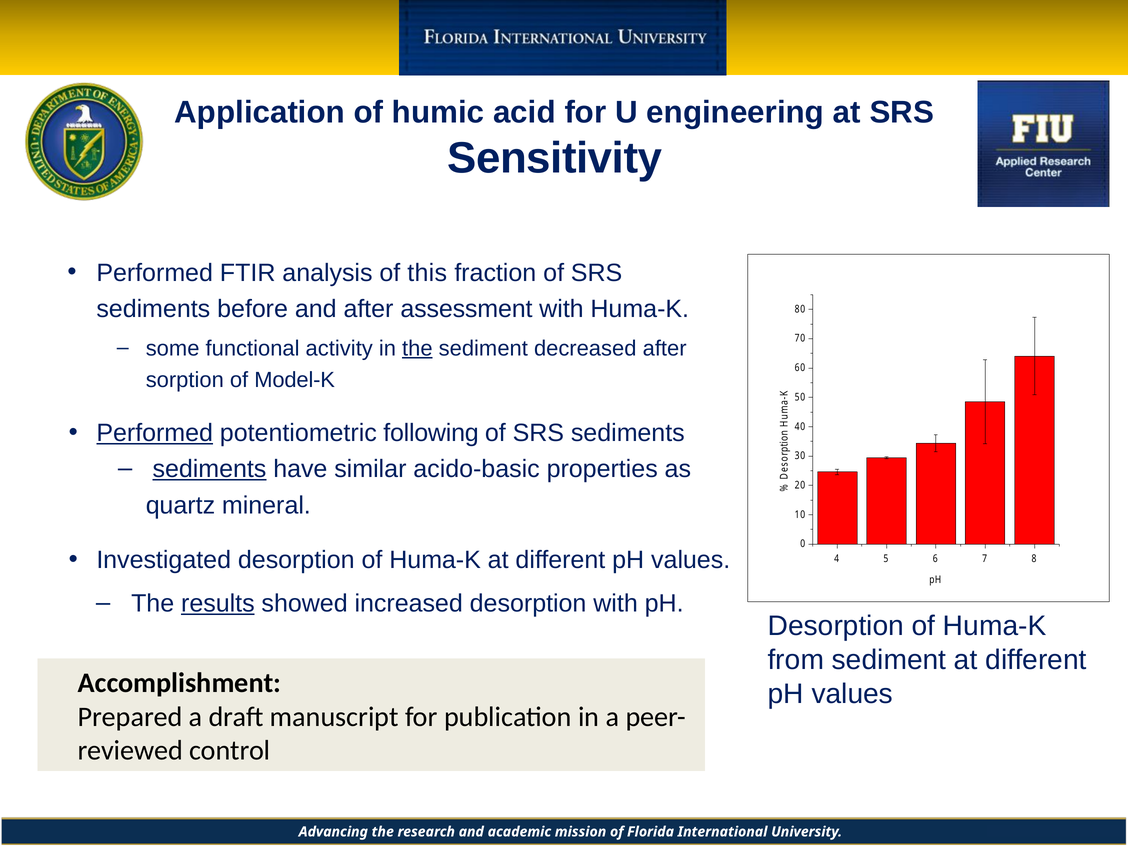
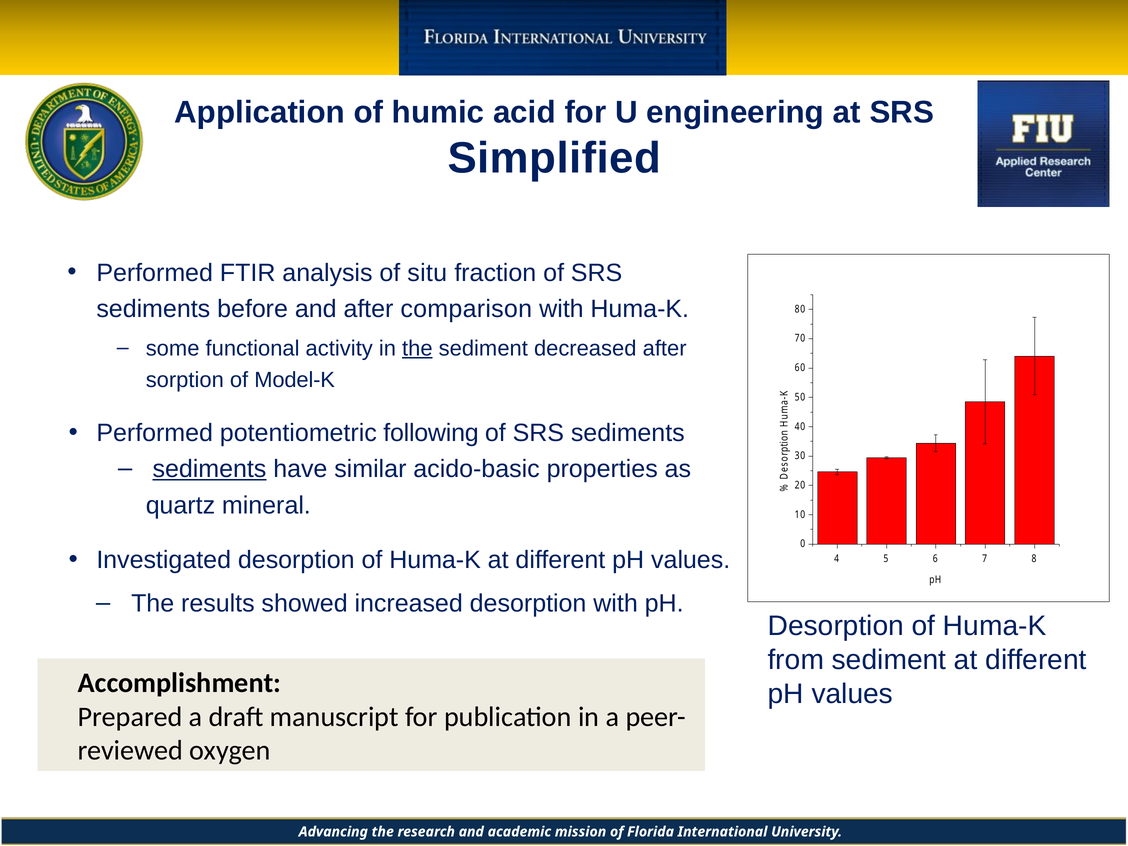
Sensitivity: Sensitivity -> Simplified
this: this -> situ
assessment: assessment -> comparison
Performed at (155, 433) underline: present -> none
results underline: present -> none
control: control -> oxygen
